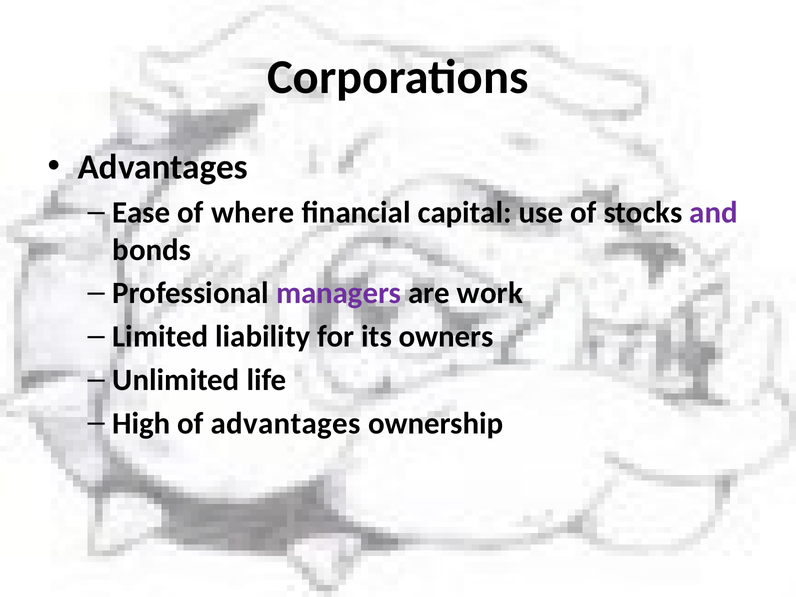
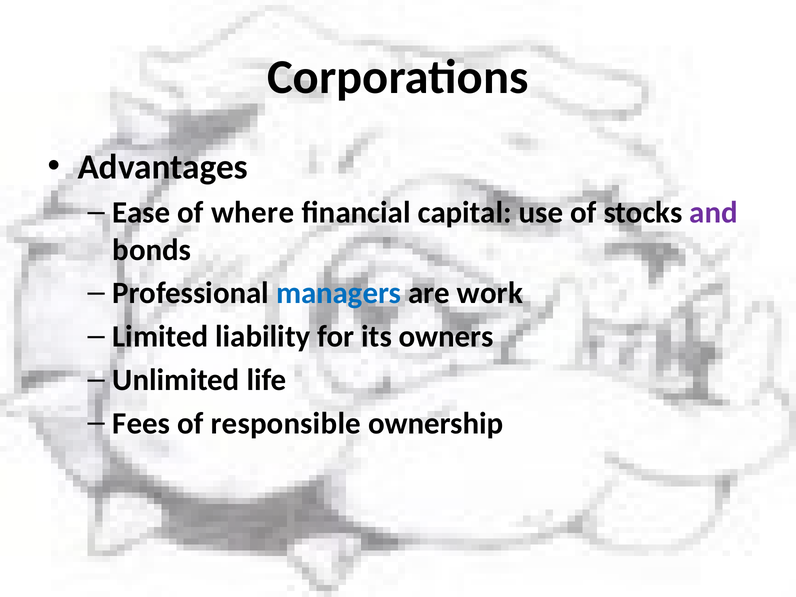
managers colour: purple -> blue
High: High -> Fees
of advantages: advantages -> responsible
